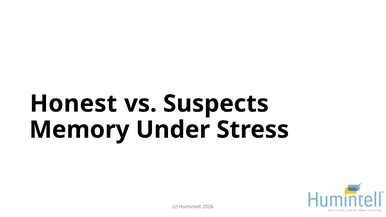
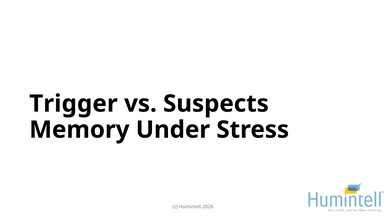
Honest: Honest -> Trigger
